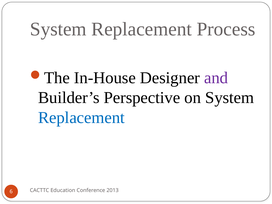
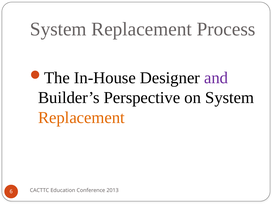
Replacement at (81, 118) colour: blue -> orange
